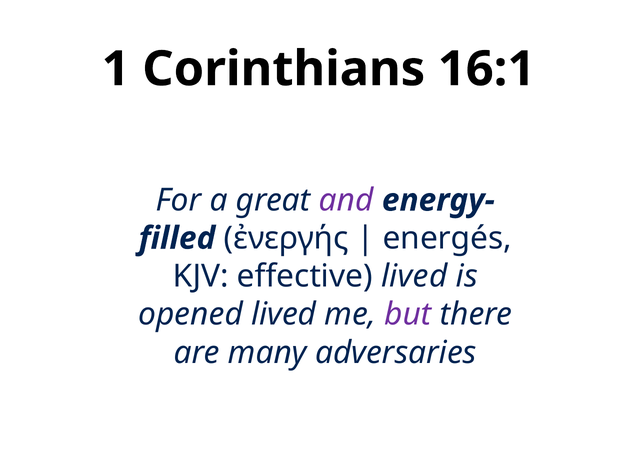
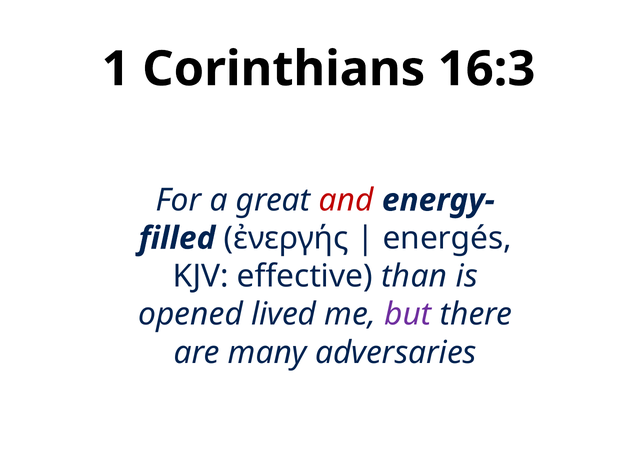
16:1: 16:1 -> 16:3
and colour: purple -> red
effective lived: lived -> than
